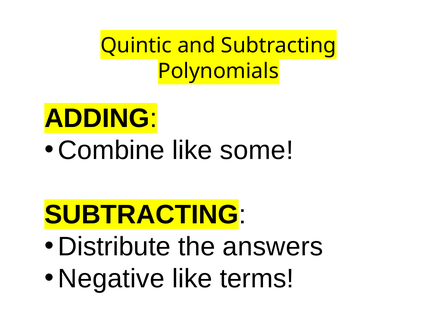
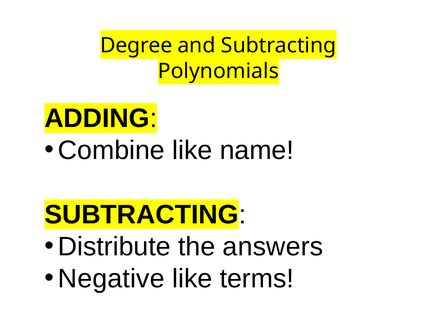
Quintic: Quintic -> Degree
some: some -> name
